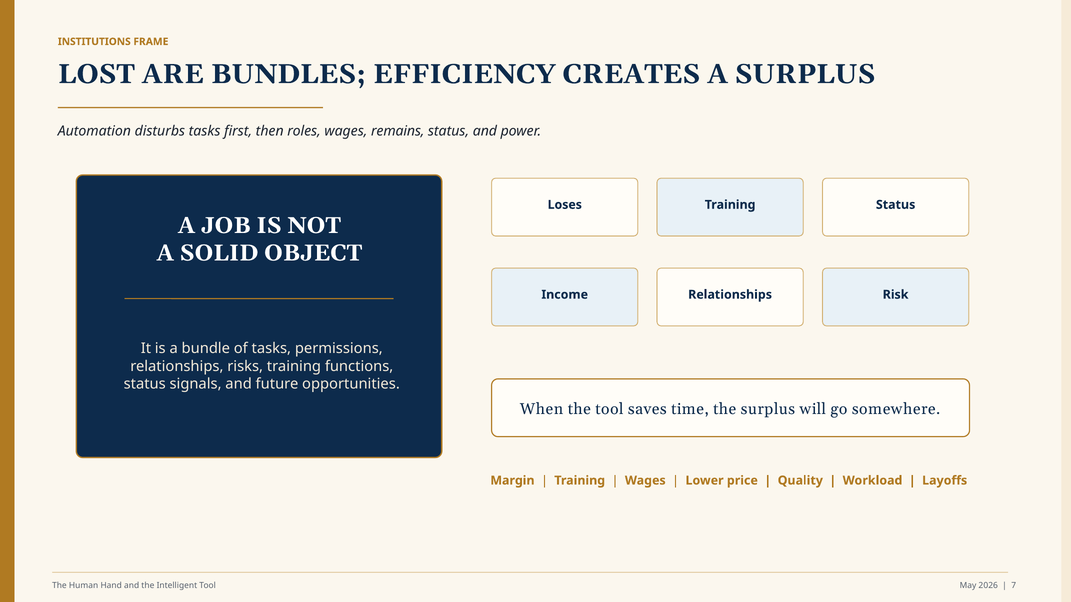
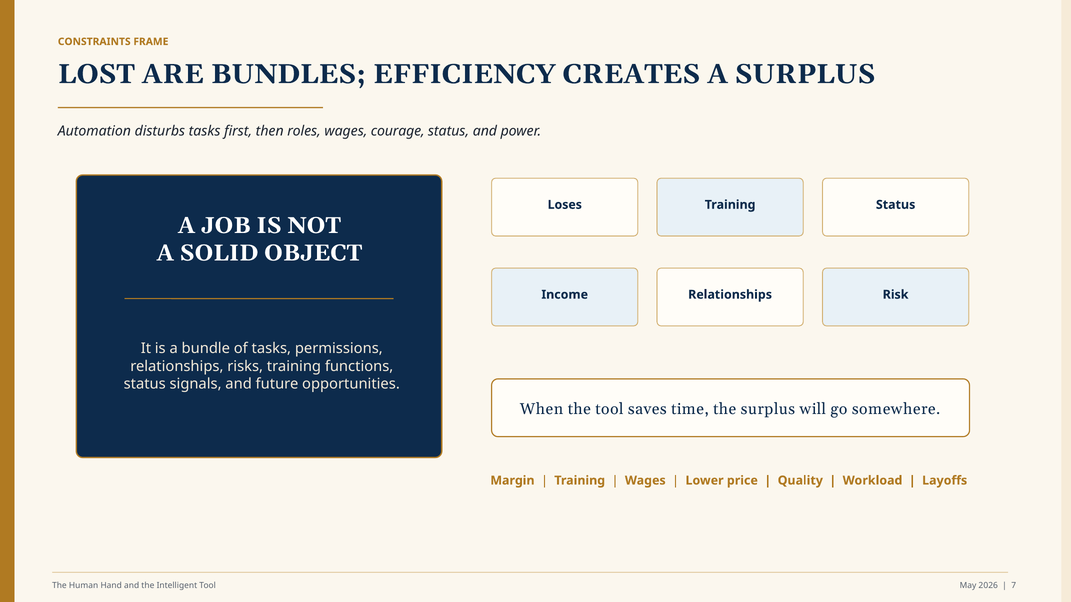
INSTITUTIONS: INSTITUTIONS -> CONSTRAINTS
remains: remains -> courage
